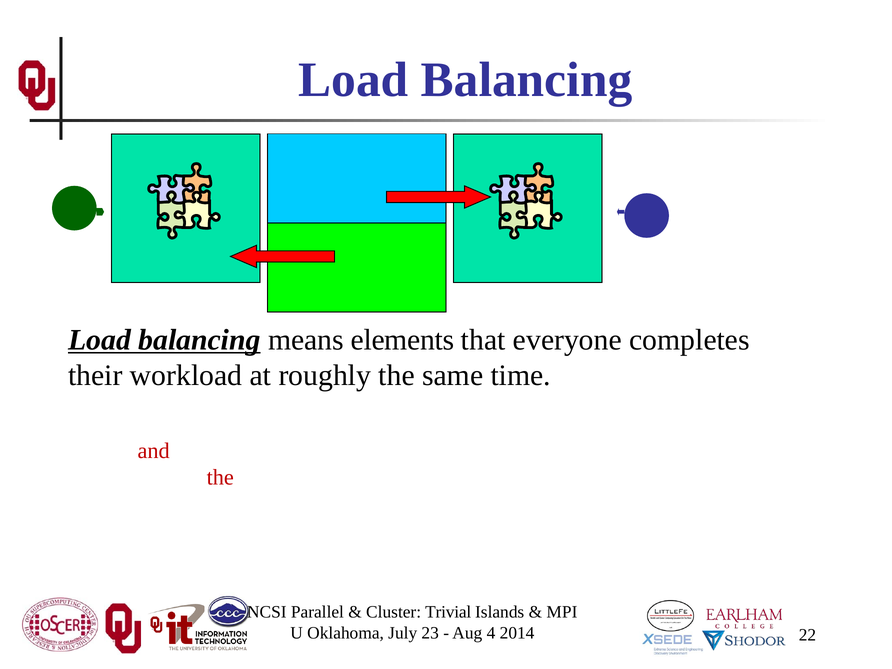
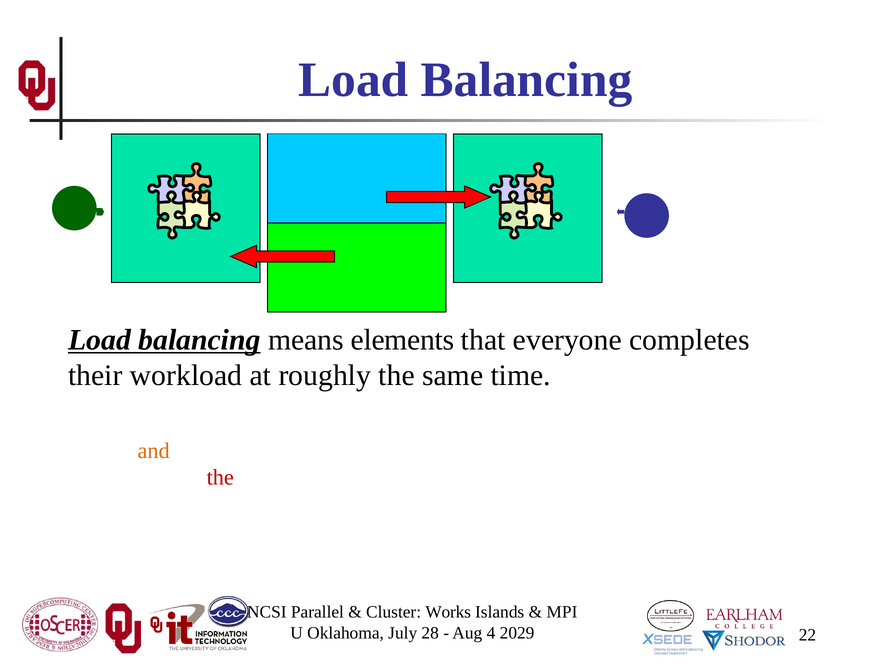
and at (154, 451) colour: red -> orange
Trivial: Trivial -> Works
23: 23 -> 28
2014: 2014 -> 2029
